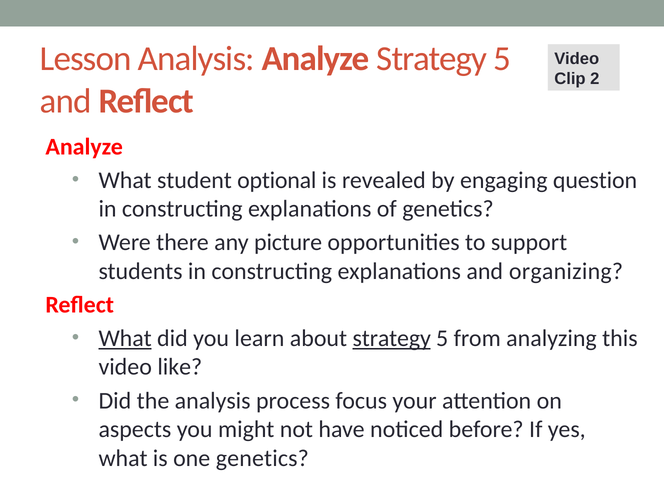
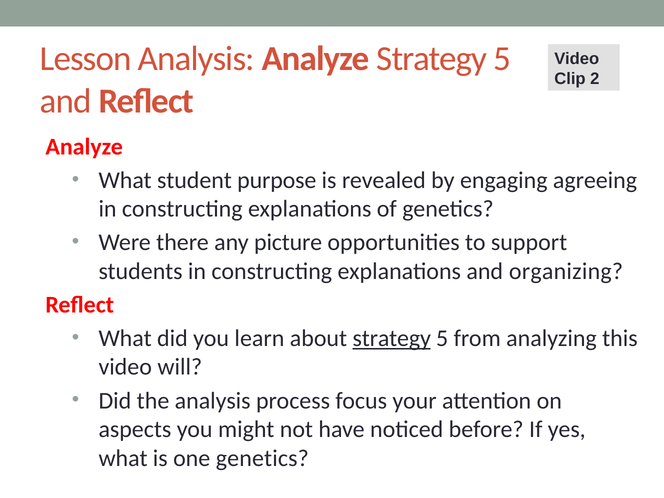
optional: optional -> purpose
question: question -> agreeing
What at (125, 338) underline: present -> none
like: like -> will
